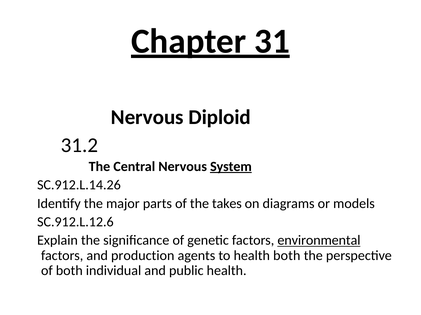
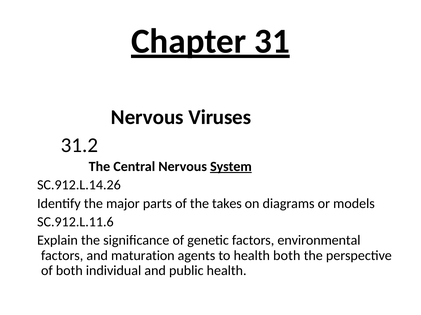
Diploid: Diploid -> Viruses
SC.912.L.12.6: SC.912.L.12.6 -> SC.912.L.11.6
environmental underline: present -> none
production: production -> maturation
